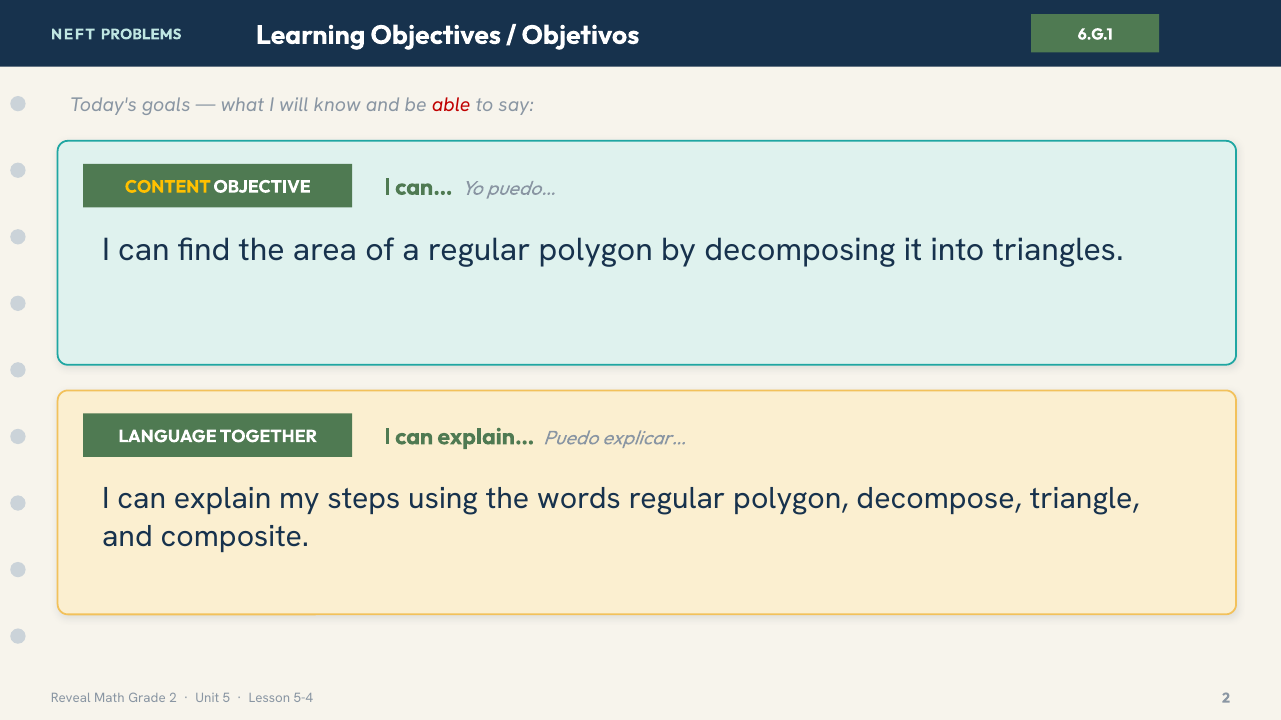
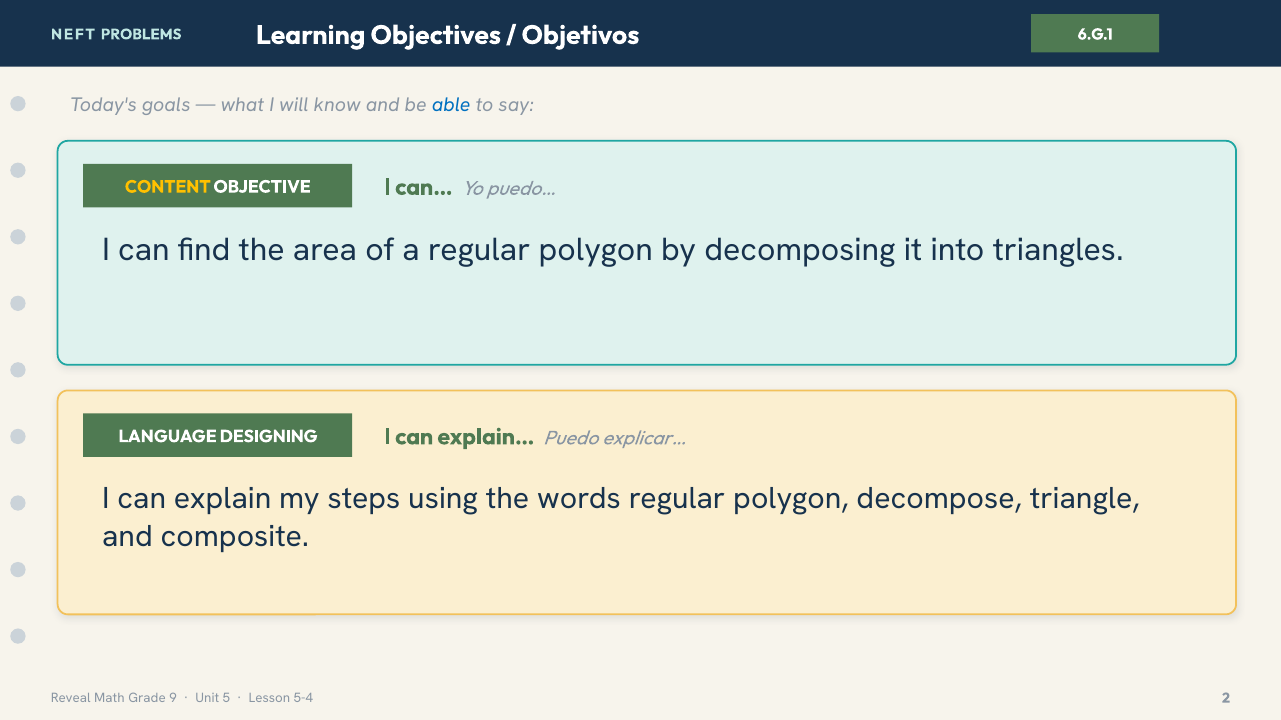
able colour: red -> blue
TOGETHER: TOGETHER -> DESIGNING
Grade 2: 2 -> 9
